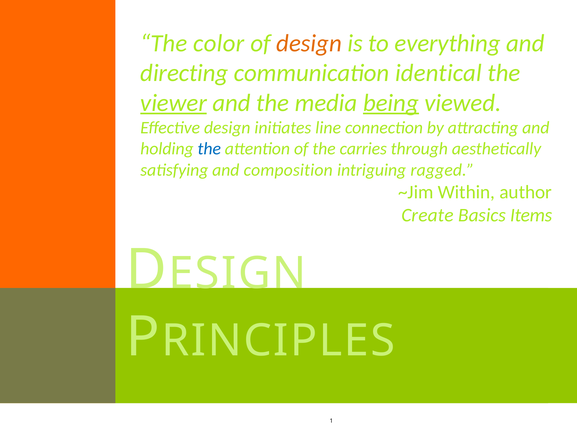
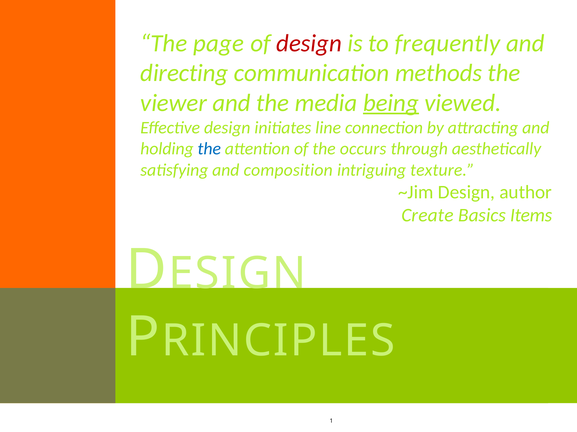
color: color -> page
design at (309, 43) colour: orange -> red
everything: everything -> frequently
identical: identical -> methods
viewer underline: present -> none
carries: carries -> occurs
ragged: ragged -> texture
~Jim Within: Within -> Design
